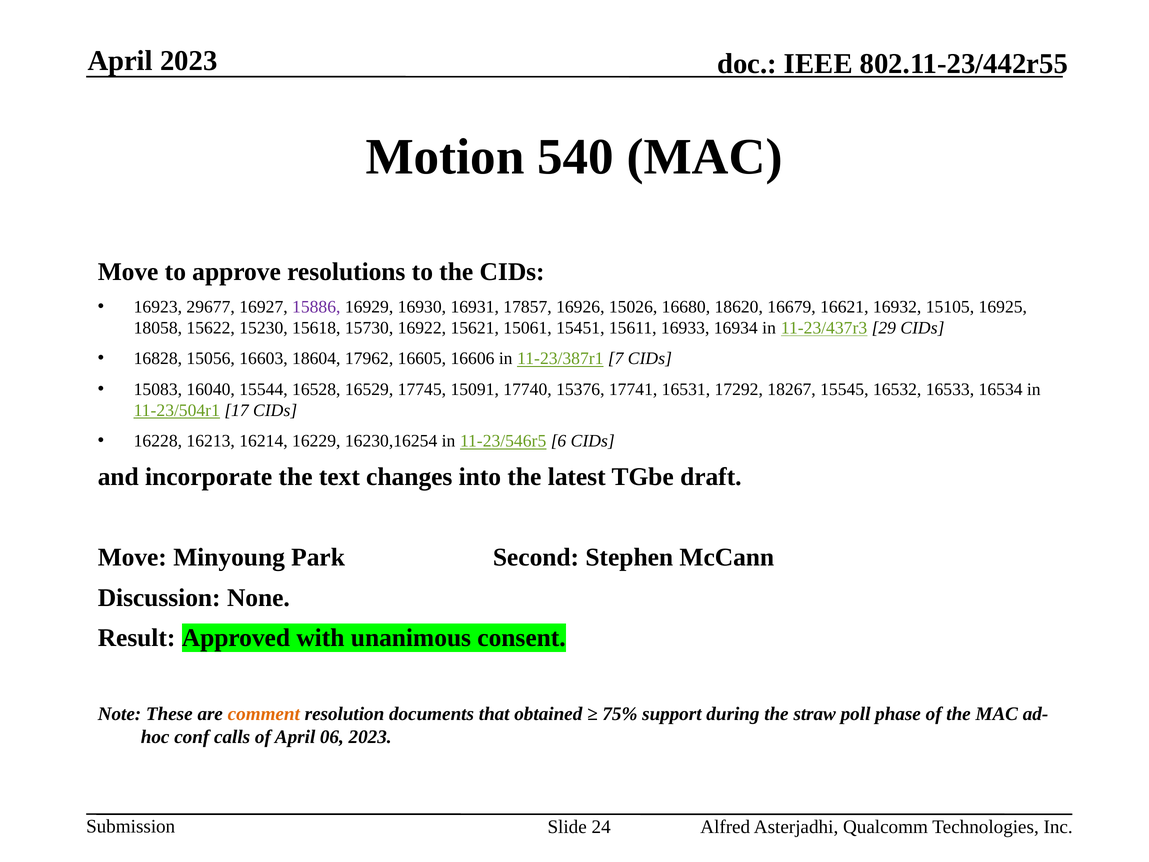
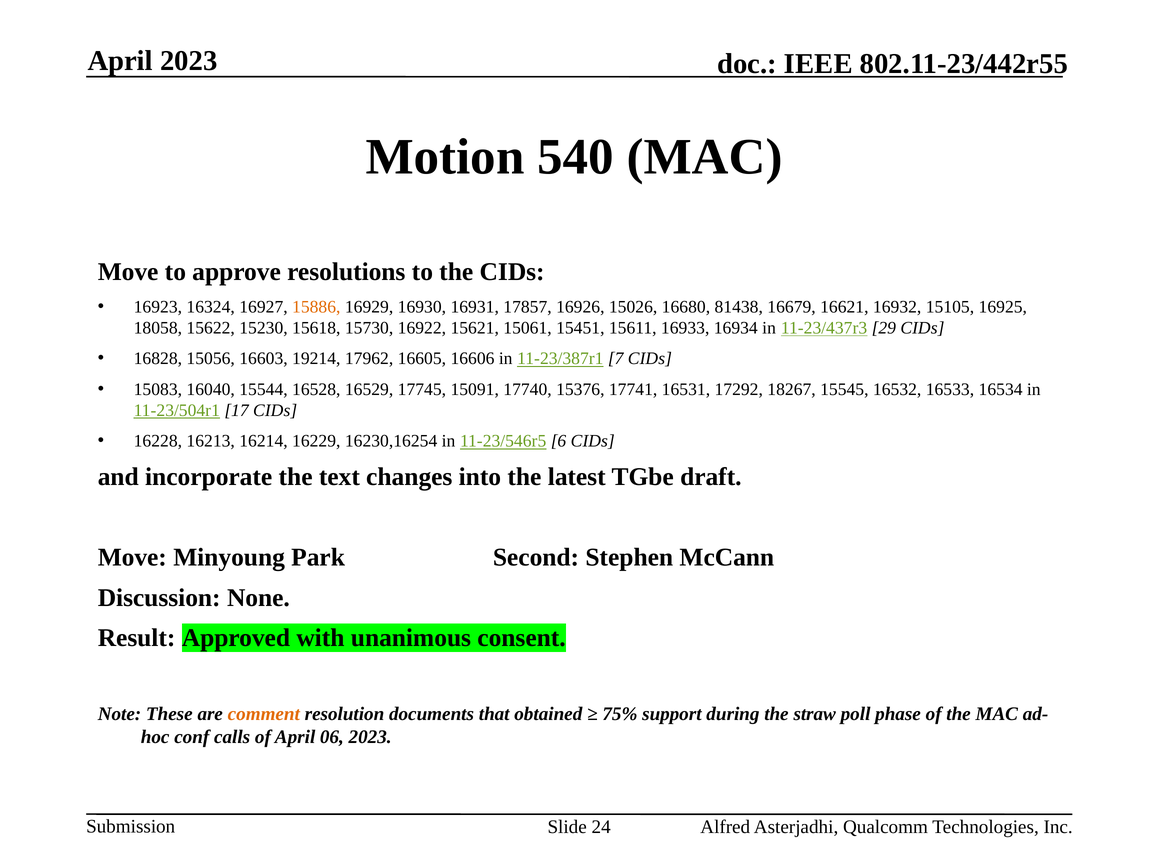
29677: 29677 -> 16324
15886 colour: purple -> orange
18620: 18620 -> 81438
18604: 18604 -> 19214
